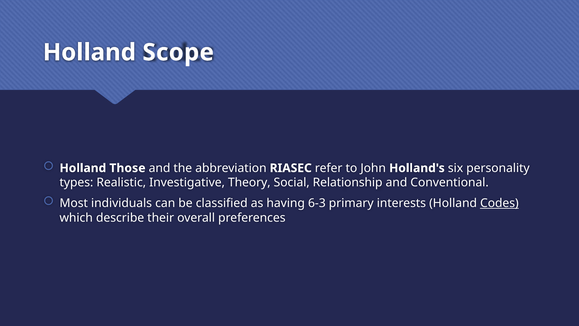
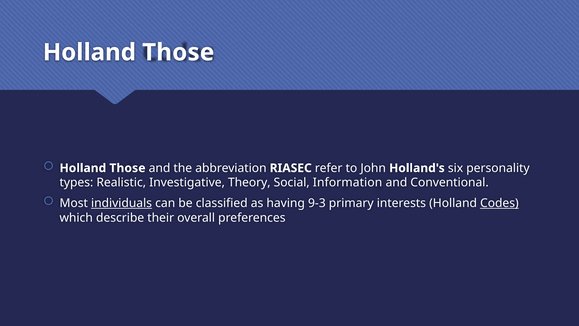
Scope at (178, 52): Scope -> Those
Relationship: Relationship -> Information
individuals underline: none -> present
6-3: 6-3 -> 9-3
